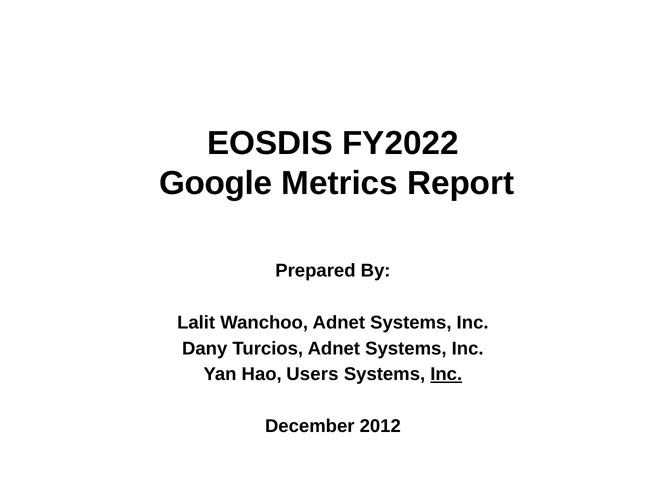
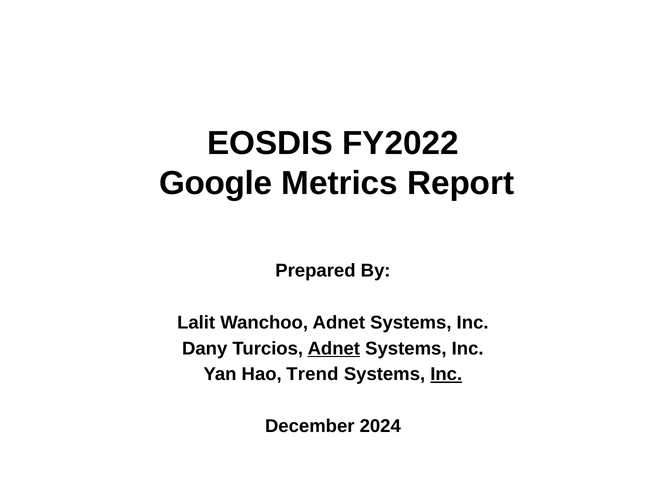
Adnet at (334, 349) underline: none -> present
Users: Users -> Trend
2012: 2012 -> 2024
